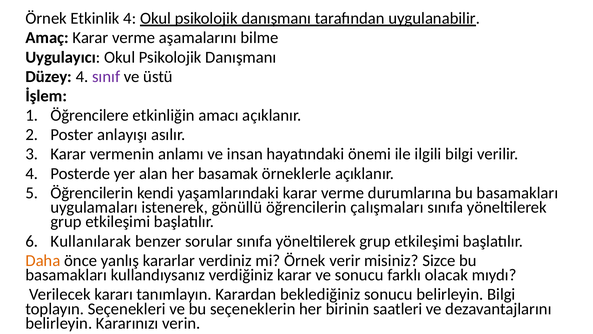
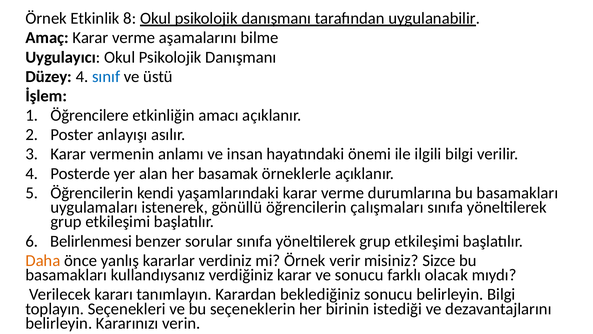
Etkinlik 4: 4 -> 8
sınıf colour: purple -> blue
Kullanılarak: Kullanılarak -> Belirlenmesi
saatleri: saatleri -> istediği
